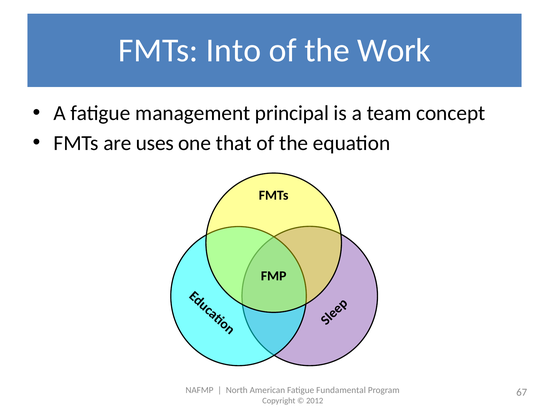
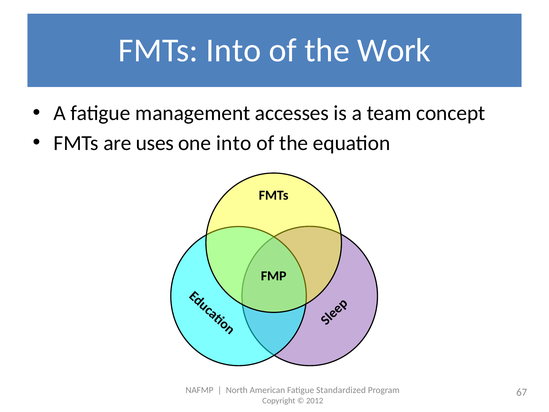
principal: principal -> accesses
one that: that -> into
Fundamental: Fundamental -> Standardized
